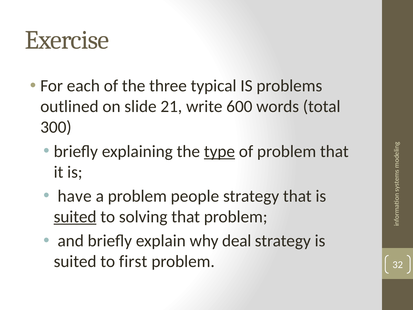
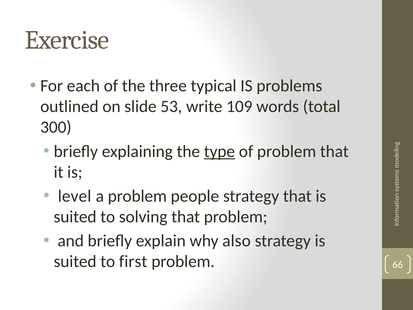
21: 21 -> 53
600: 600 -> 109
have: have -> level
suited at (75, 217) underline: present -> none
deal: deal -> also
32: 32 -> 66
